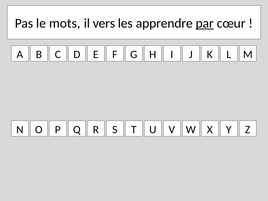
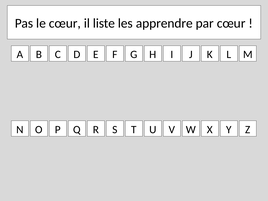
le mots: mots -> cœur
vers: vers -> liste
par underline: present -> none
